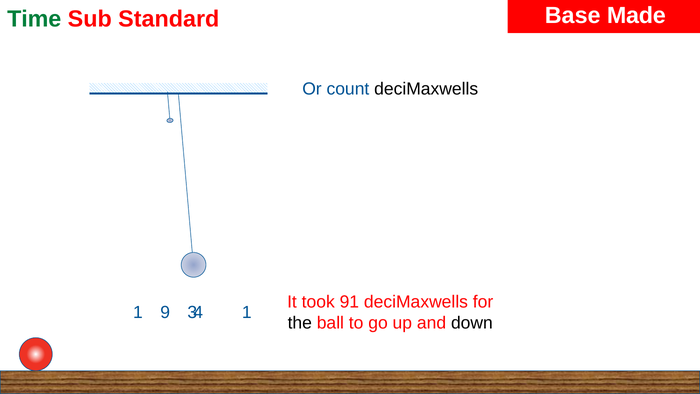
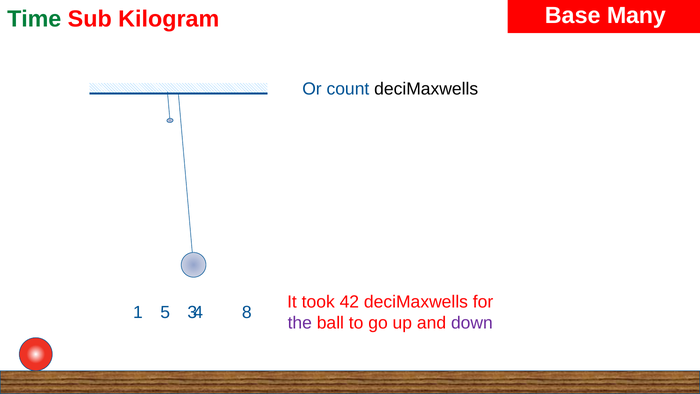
Made: Made -> Many
Standard: Standard -> Kilogram
91: 91 -> 42
9: 9 -> 5
1 at (247, 312): 1 -> 8
the colour: black -> purple
down colour: black -> purple
